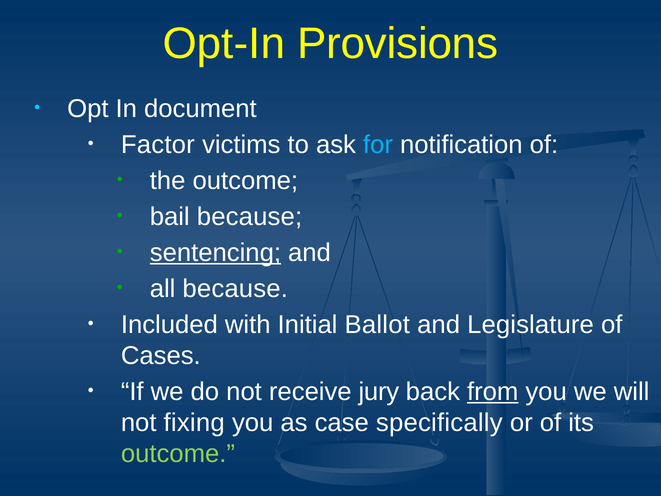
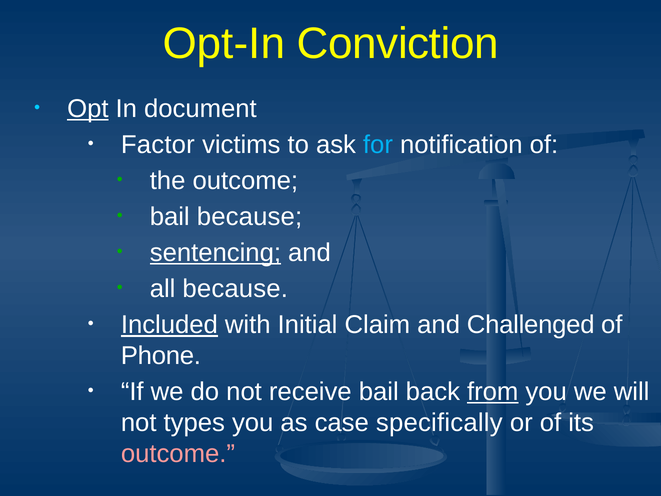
Provisions: Provisions -> Conviction
Opt underline: none -> present
Included underline: none -> present
Ballot: Ballot -> Claim
Legislature: Legislature -> Challenged
Cases: Cases -> Phone
receive jury: jury -> bail
fixing: fixing -> types
outcome at (178, 453) colour: light green -> pink
